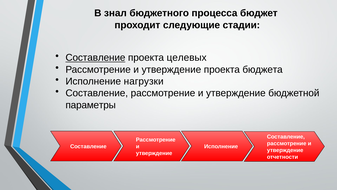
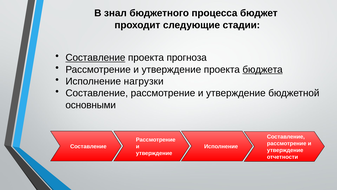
целевых: целевых -> прогноза
бюджета underline: none -> present
параметры: параметры -> основными
